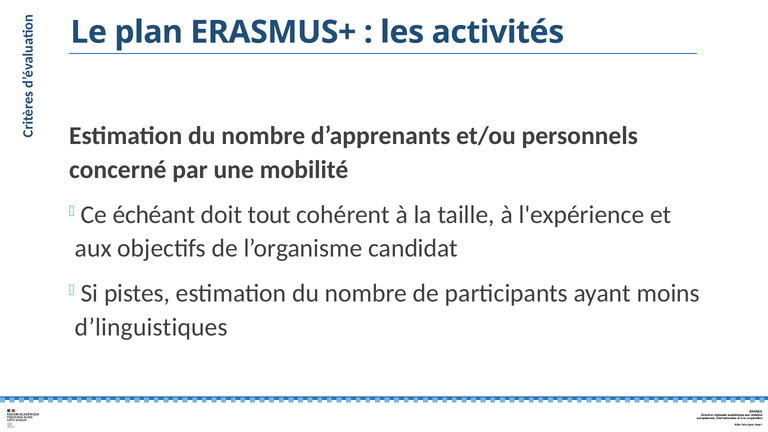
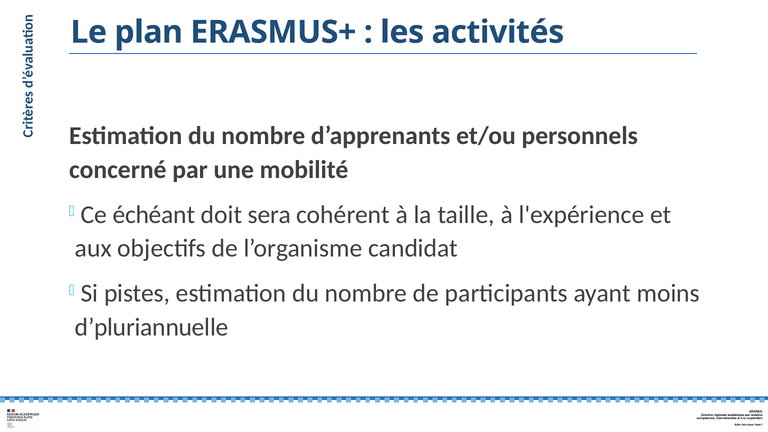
tout: tout -> sera
d’linguistiques: d’linguistiques -> d’pluriannuelle
